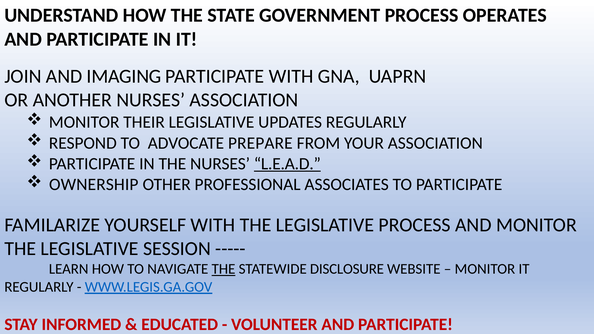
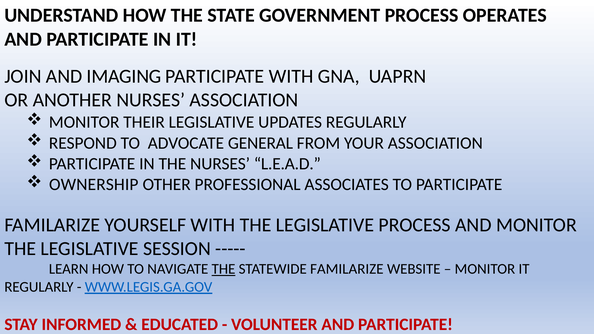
PREPARE: PREPARE -> GENERAL
L.E.A.D underline: present -> none
STATEWIDE DISCLOSURE: DISCLOSURE -> FAMILARIZE
